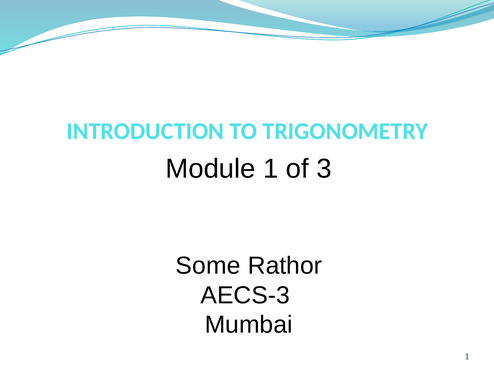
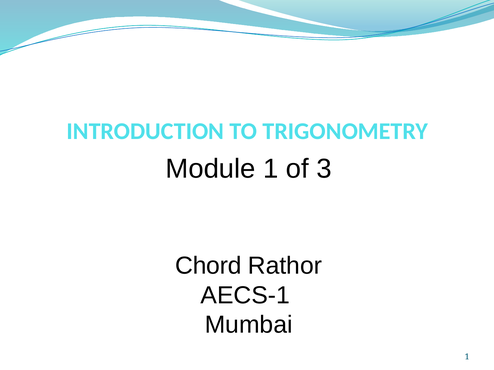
Some: Some -> Chord
AECS-3: AECS-3 -> AECS-1
